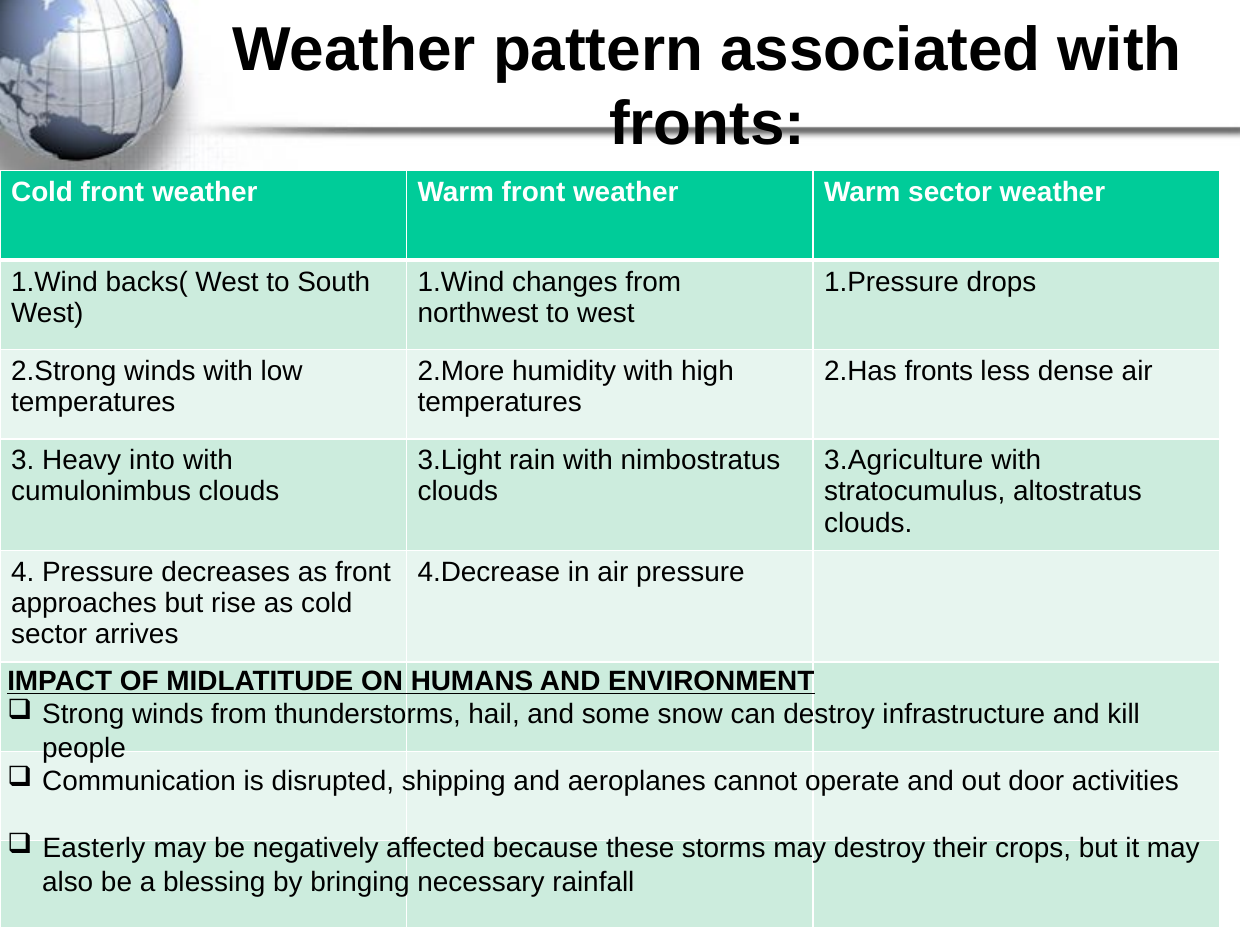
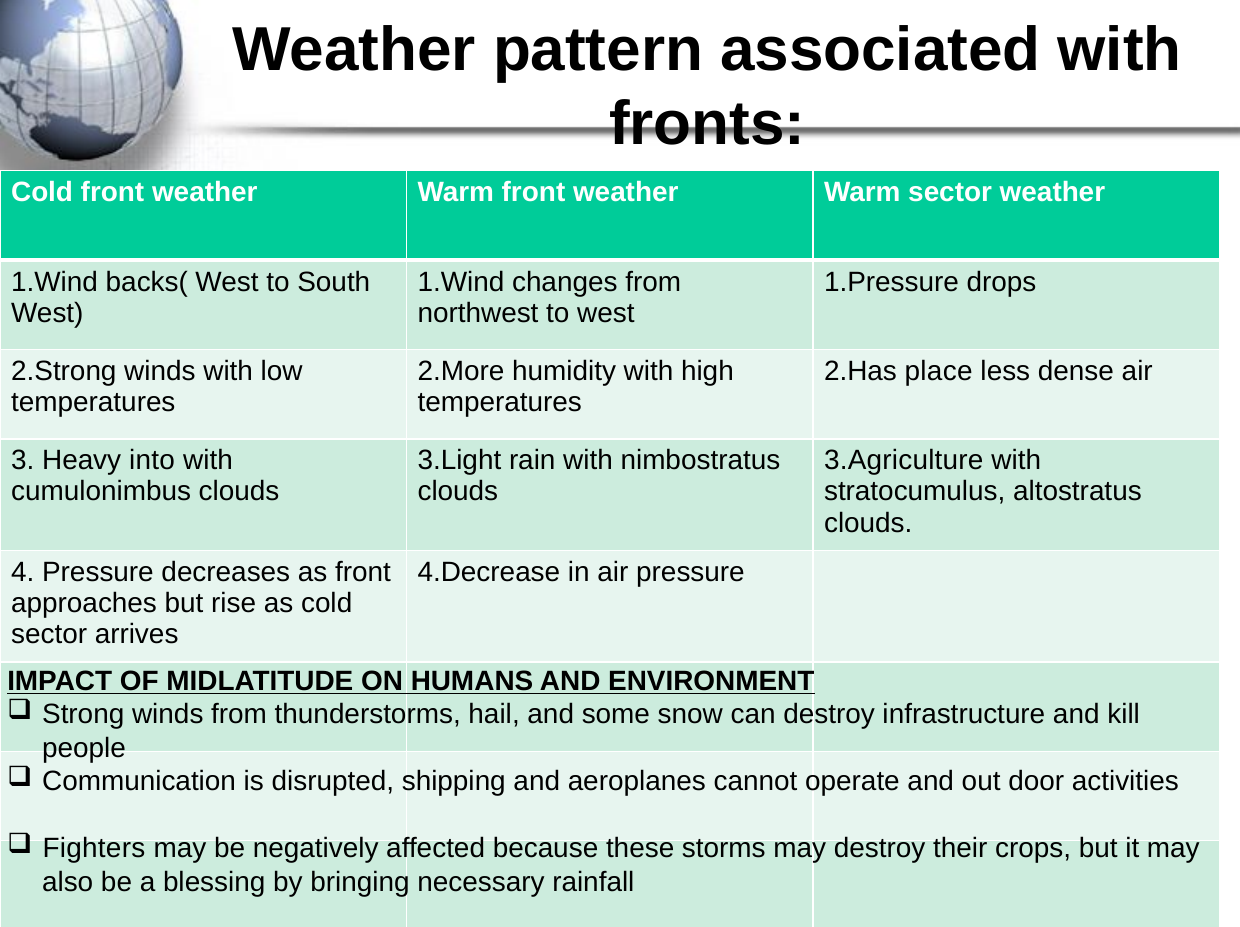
2.Has fronts: fronts -> place
Easterly: Easterly -> Fighters
